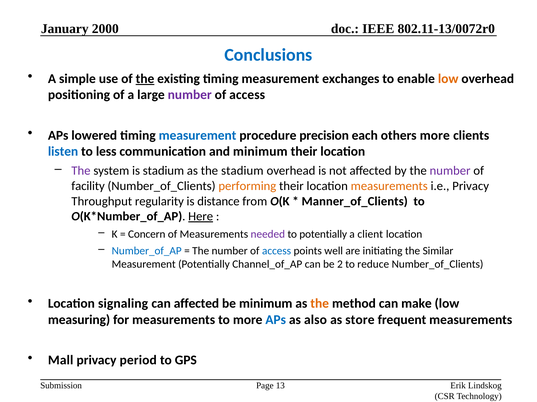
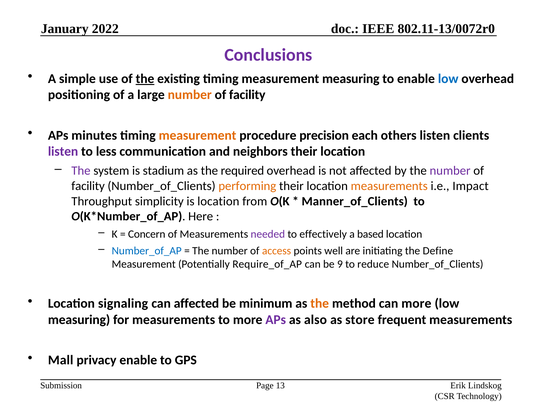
2000: 2000 -> 2022
Conclusions colour: blue -> purple
measurement exchanges: exchanges -> measuring
low at (448, 79) colour: orange -> blue
number at (190, 95) colour: purple -> orange
access at (247, 95): access -> facility
lowered: lowered -> minutes
measurement at (198, 136) colour: blue -> orange
others more: more -> listen
listen at (63, 152) colour: blue -> purple
and minimum: minimum -> neighbors
the stadium: stadium -> required
i.e Privacy: Privacy -> Impact
regularity: regularity -> simplicity
is distance: distance -> location
Here underline: present -> none
to potentially: potentially -> effectively
client: client -> based
access at (277, 251) colour: blue -> orange
Similar: Similar -> Define
Channel_of_AP: Channel_of_AP -> Require_of_AP
2: 2 -> 9
can make: make -> more
APs at (276, 320) colour: blue -> purple
privacy period: period -> enable
